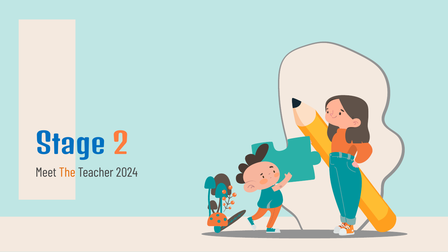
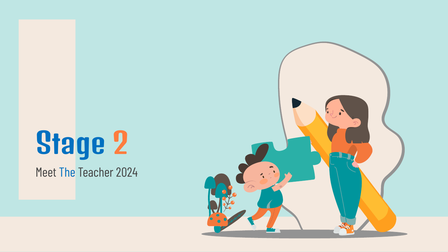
The colour: orange -> blue
